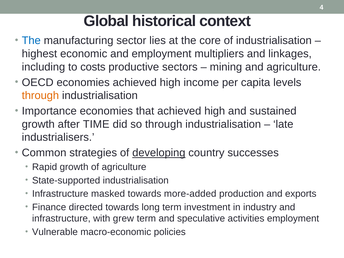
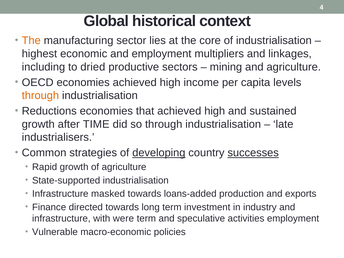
The at (31, 41) colour: blue -> orange
costs: costs -> dried
Importance: Importance -> Reductions
successes underline: none -> present
more-added: more-added -> loans-added
grew: grew -> were
